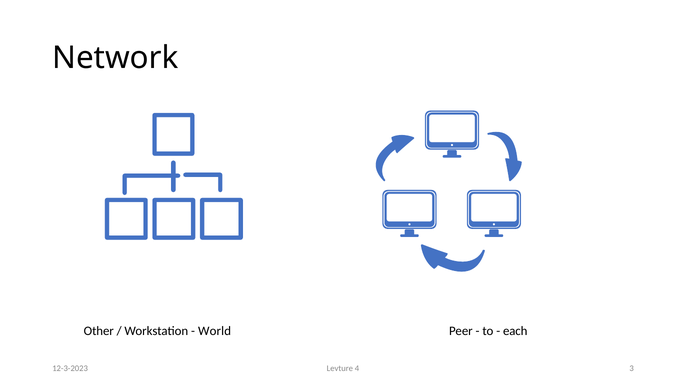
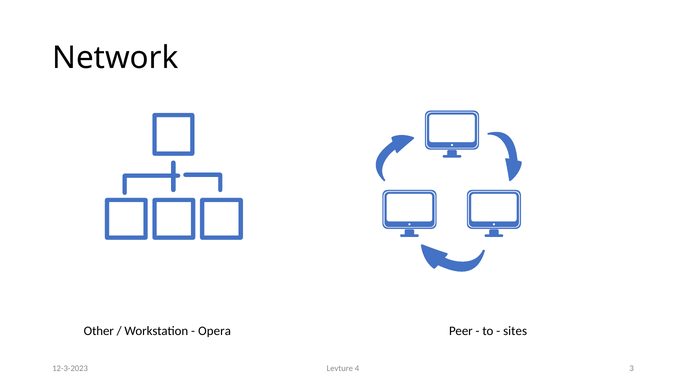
World: World -> Opera
each: each -> sites
